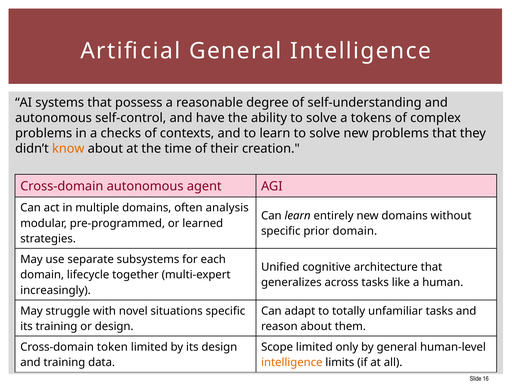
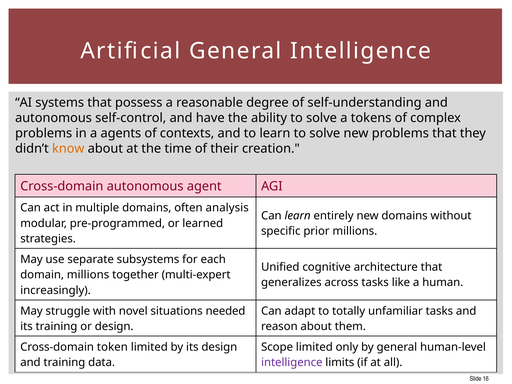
checks: checks -> agents
prior domain: domain -> millions
domain lifecycle: lifecycle -> millions
situations specific: specific -> needed
intelligence at (292, 362) colour: orange -> purple
